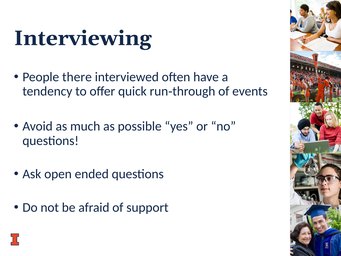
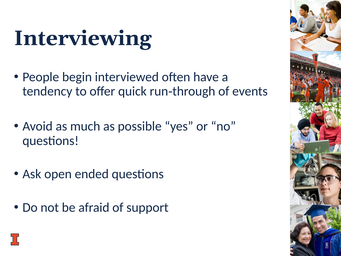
there: there -> begin
